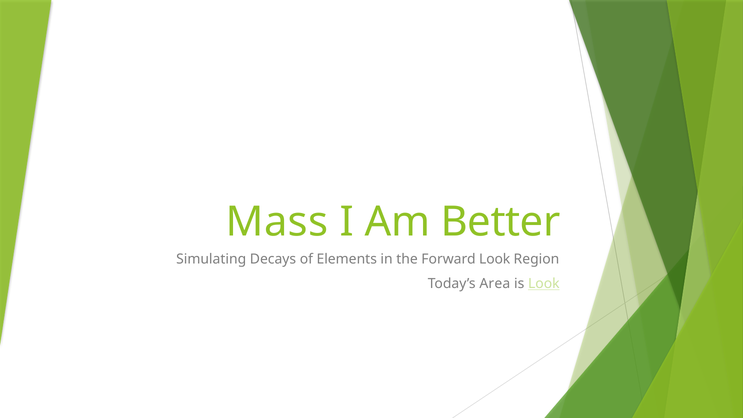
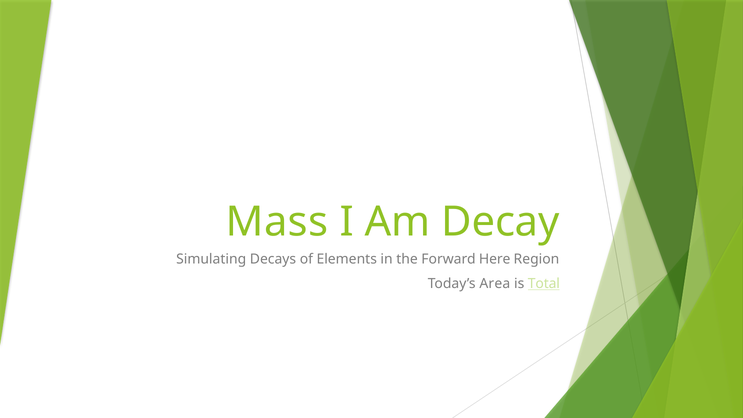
Better: Better -> Decay
Forward Look: Look -> Here
is Look: Look -> Total
